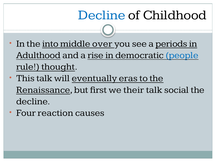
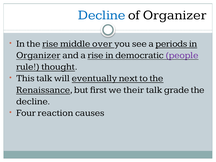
of Childhood: Childhood -> Organizer
the into: into -> rise
Adulthood at (38, 55): Adulthood -> Organizer
people colour: blue -> purple
eras: eras -> next
social: social -> grade
